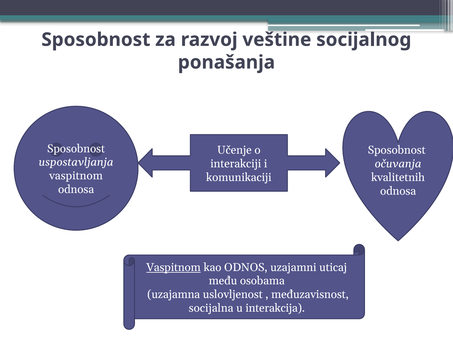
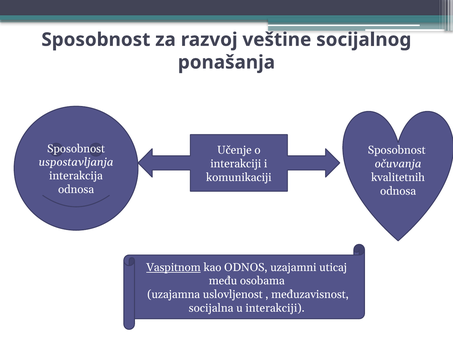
vaspitnom at (76, 176): vaspitnom -> interakcija
u interakcija: interakcija -> interakciji
